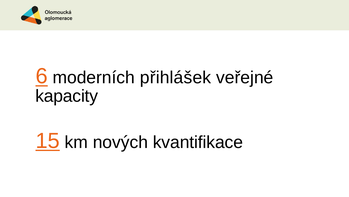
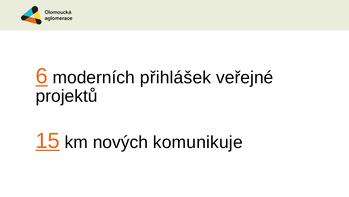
kapacity: kapacity -> projektů
kvantifikace: kvantifikace -> komunikuje
